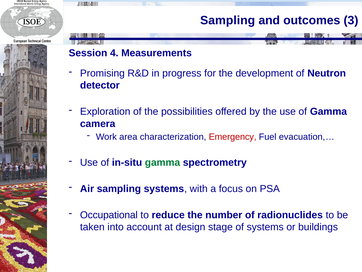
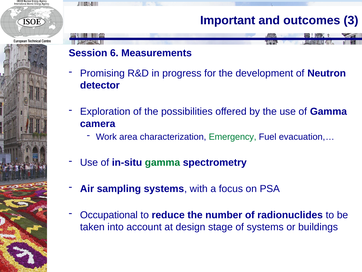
Sampling at (228, 20): Sampling -> Important
4: 4 -> 6
Emergency colour: red -> green
